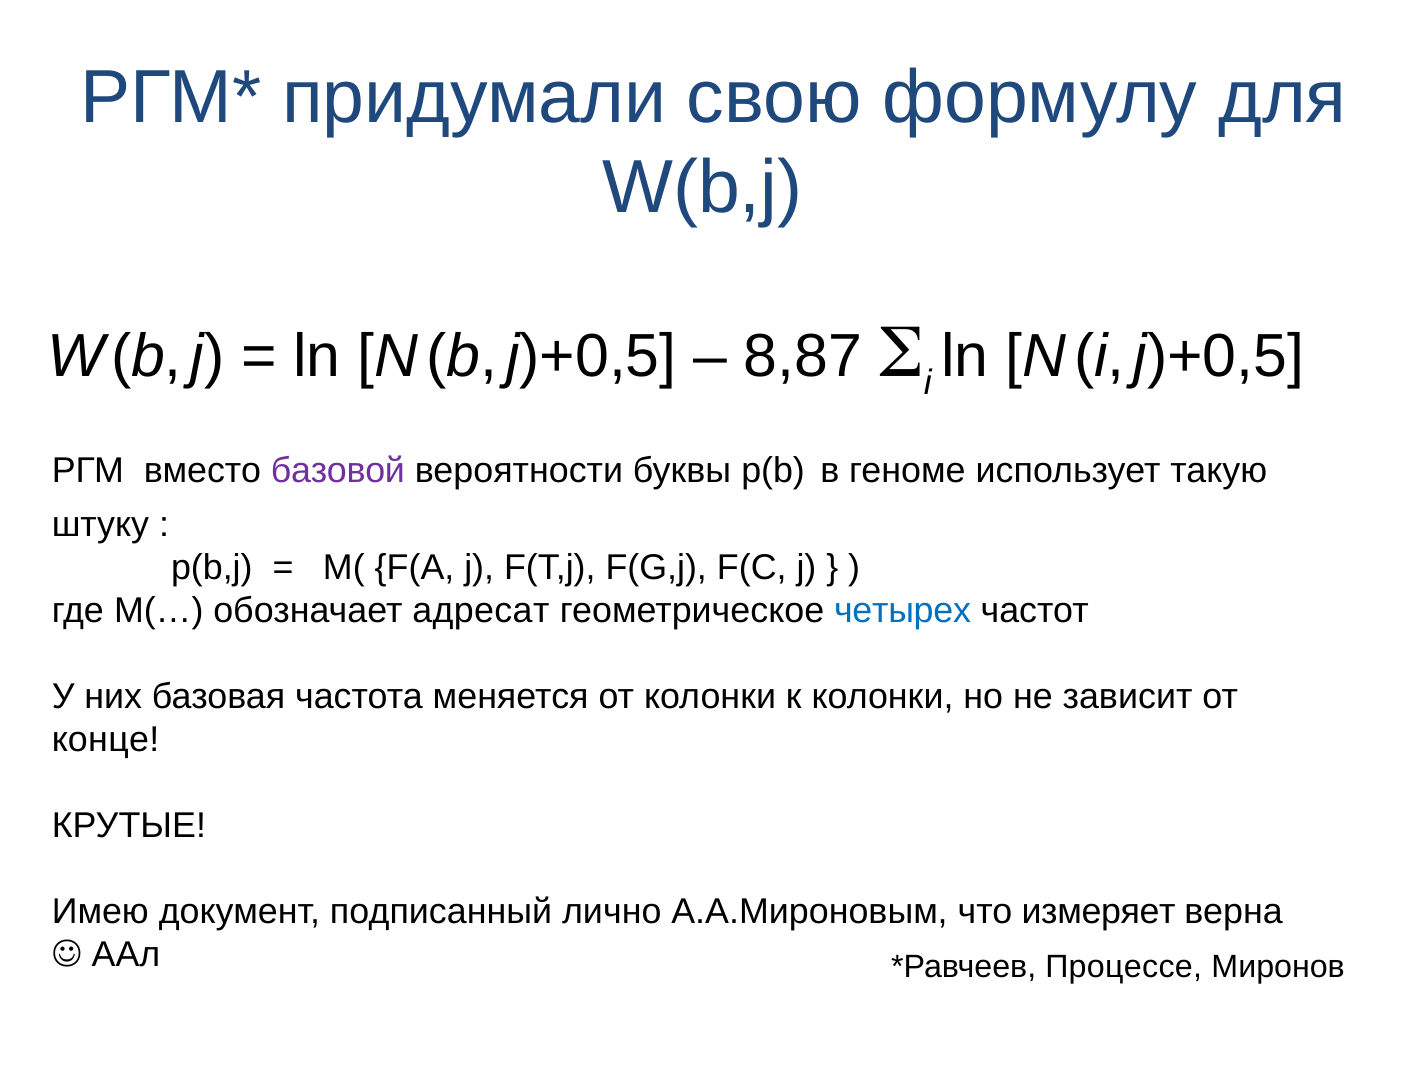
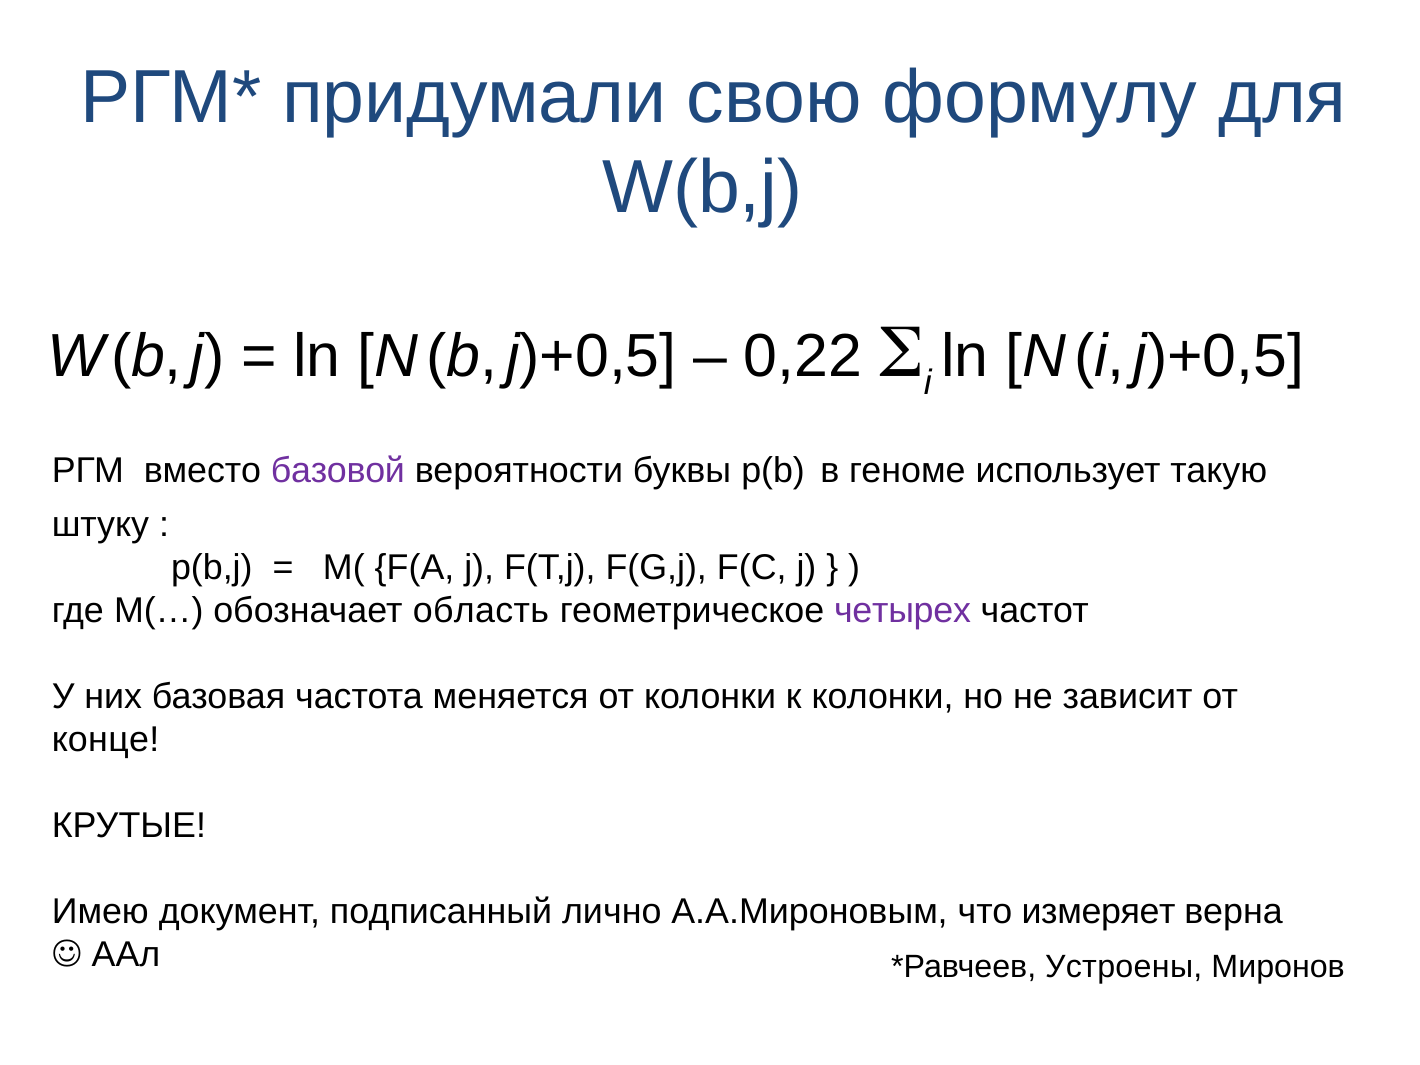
8,87: 8,87 -> 0,22
адресат: адресат -> область
четырех colour: blue -> purple
Процессе: Процессе -> Устроены
